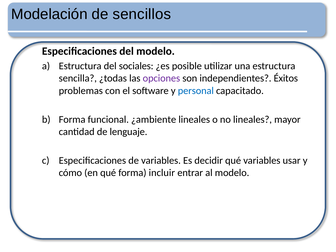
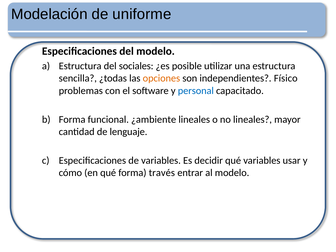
sencillos: sencillos -> uniforme
opciones colour: purple -> orange
Éxitos: Éxitos -> Físico
incluir: incluir -> través
